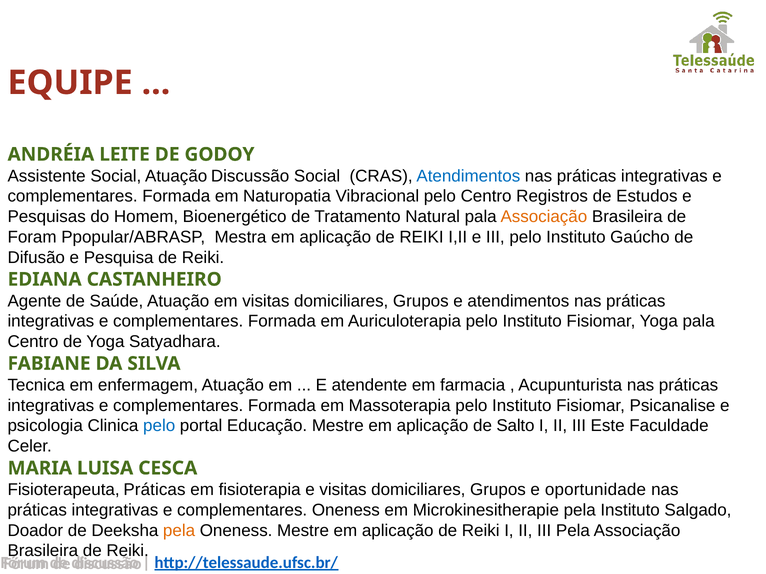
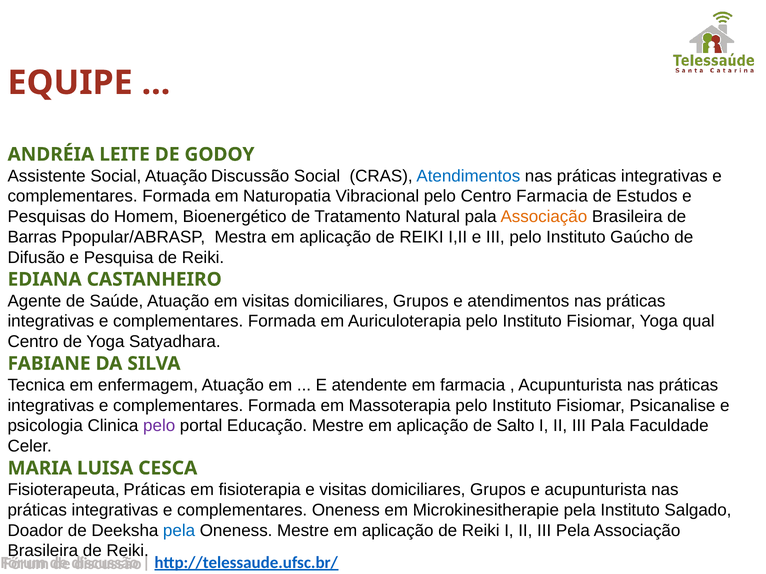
Centro Registros: Registros -> Farmacia
Foram: Foram -> Barras
Yoga pala: pala -> qual
pelo at (159, 426) colour: blue -> purple
III Este: Este -> Pala
e oportunidade: oportunidade -> acupunturista
pela at (179, 531) colour: orange -> blue
